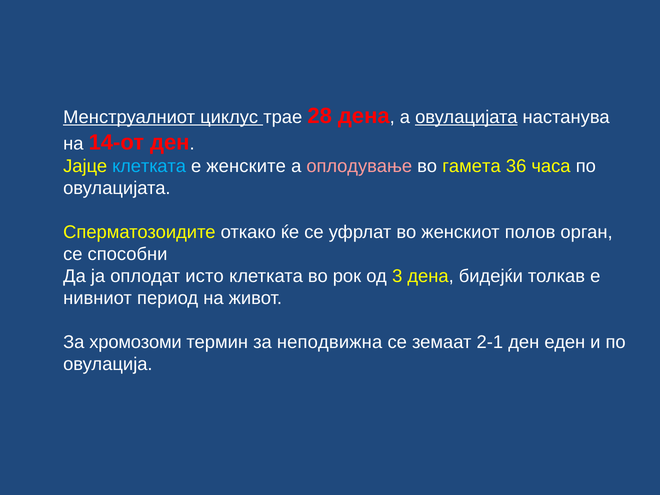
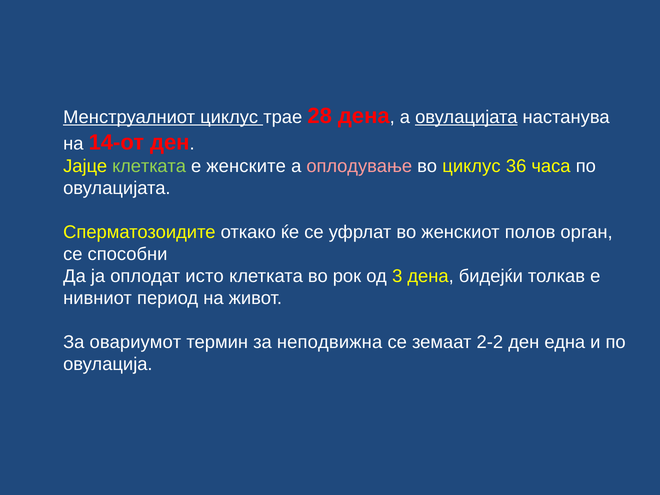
клетката at (149, 166) colour: light blue -> light green
во гамета: гамета -> циклус
хромозоми: хромозоми -> овариумот
2-1: 2-1 -> 2-2
еден: еден -> една
